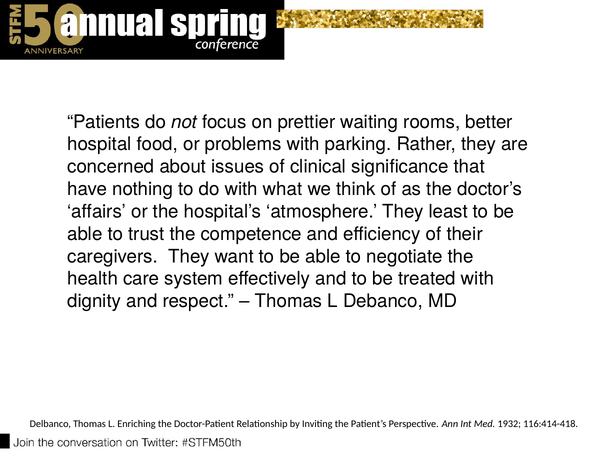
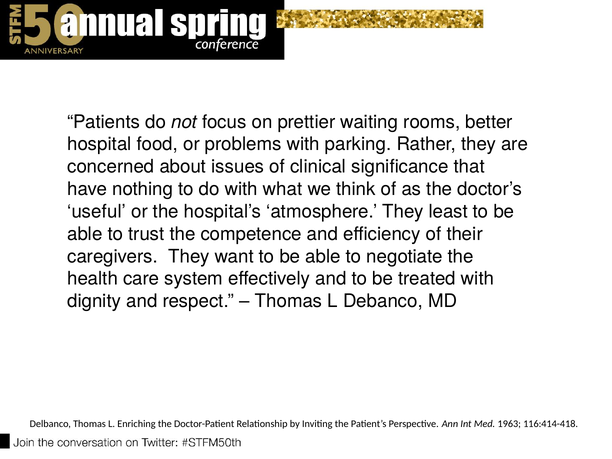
affairs: affairs -> useful
1932: 1932 -> 1963
